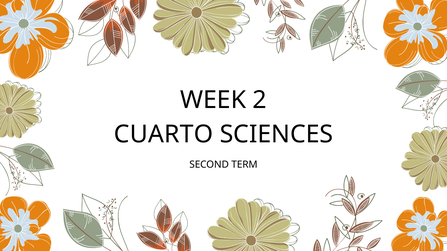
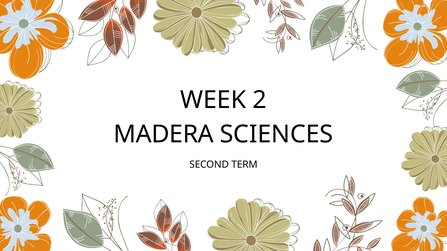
CUARTO: CUARTO -> MADERA
